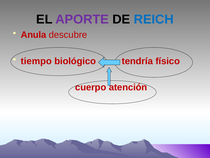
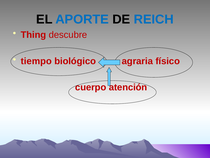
APORTE colour: purple -> blue
Anula: Anula -> Thing
tendría: tendría -> agraria
